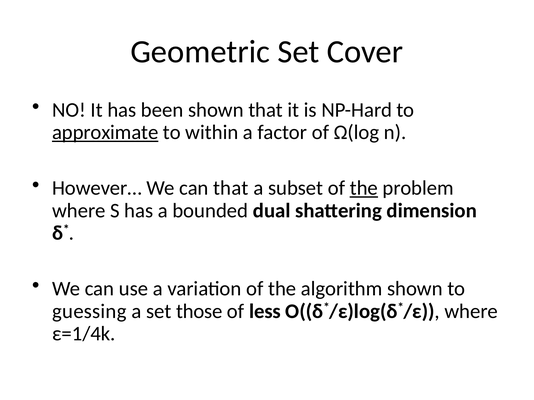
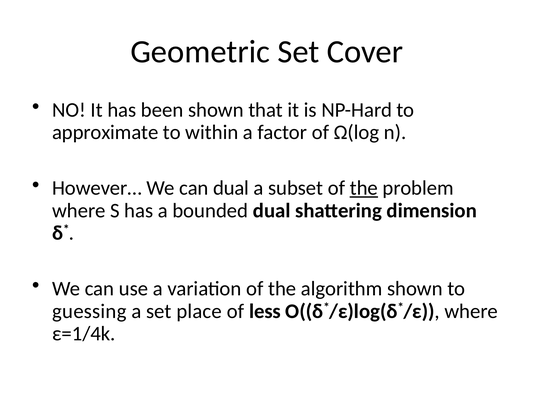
approximate underline: present -> none
can that: that -> dual
those: those -> place
